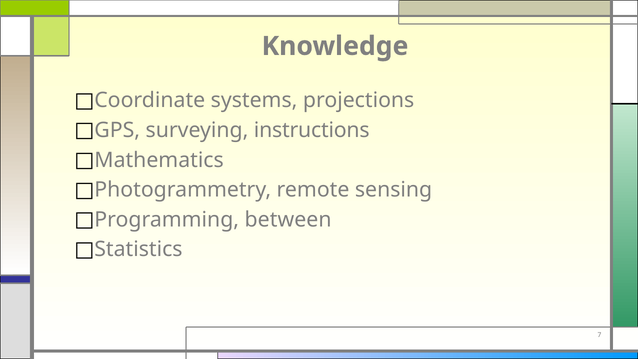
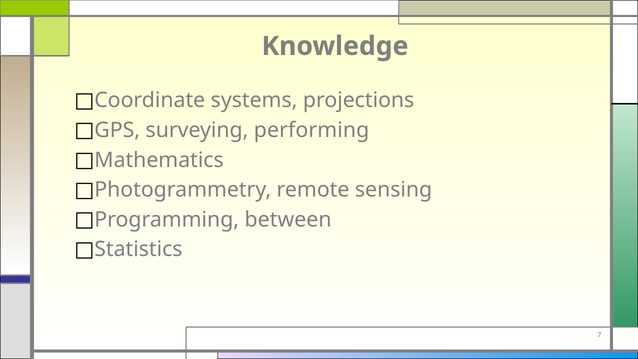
instructions: instructions -> performing
